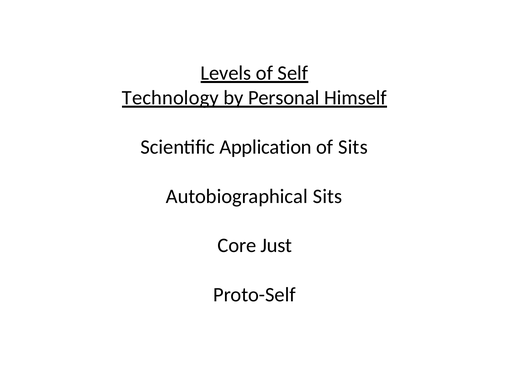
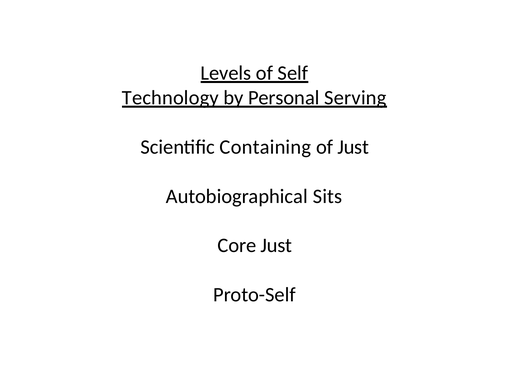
Himself: Himself -> Serving
Application: Application -> Containing
of Sits: Sits -> Just
